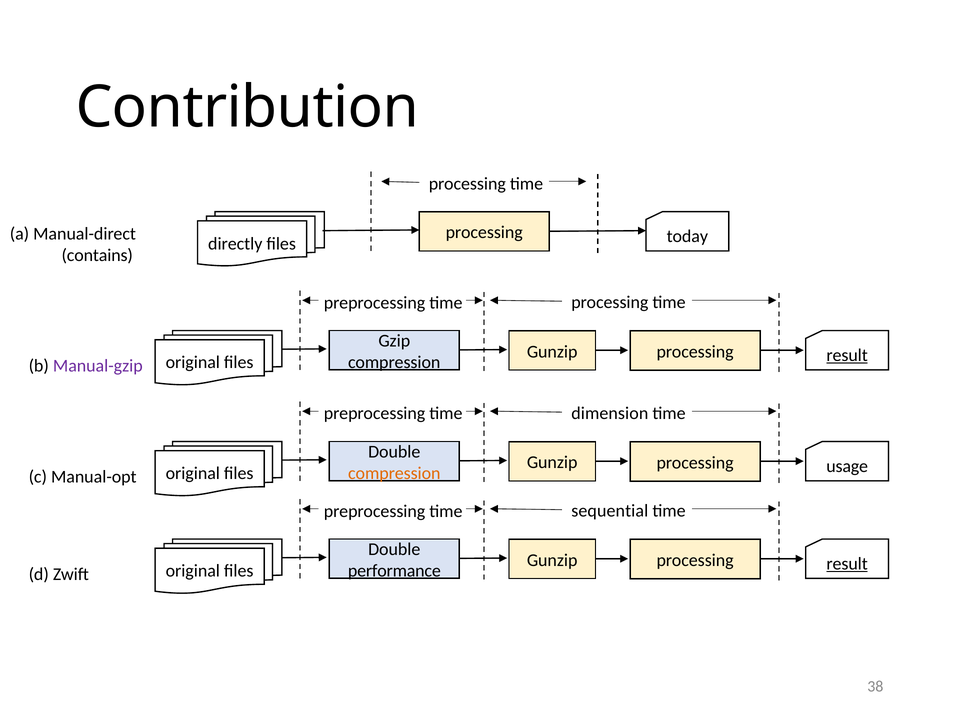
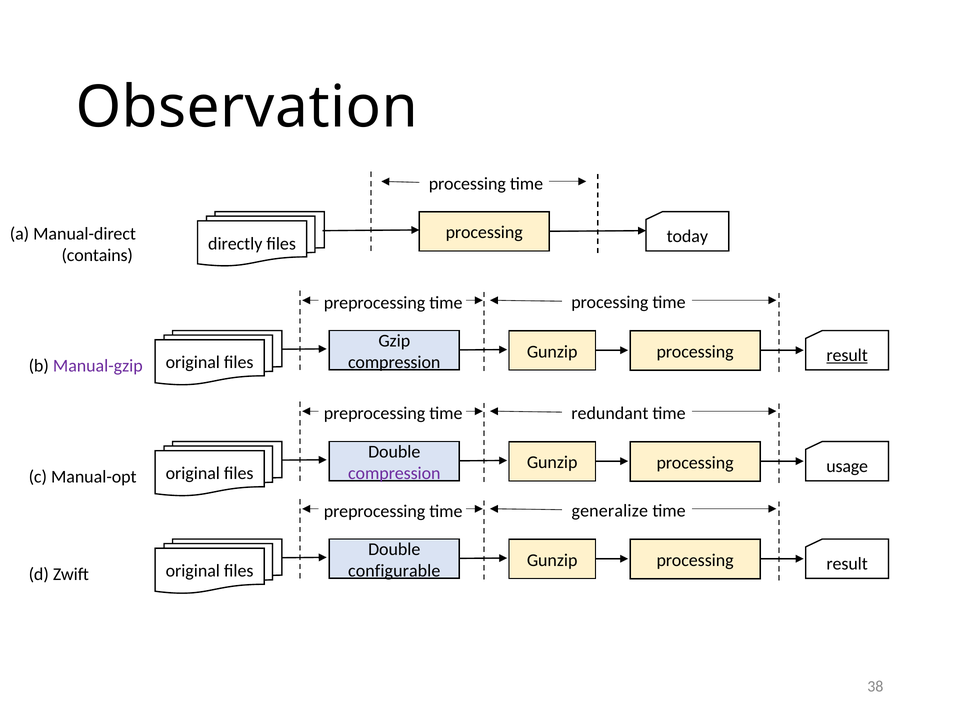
Contribution: Contribution -> Observation
dimension: dimension -> redundant
compression at (394, 473) colour: orange -> purple
sequential: sequential -> generalize
performance: performance -> configurable
result at (847, 564) underline: present -> none
